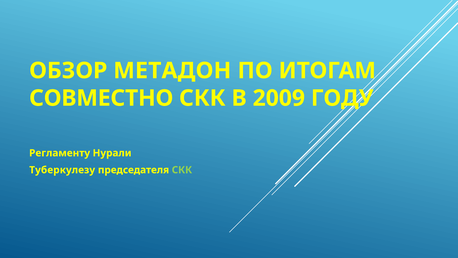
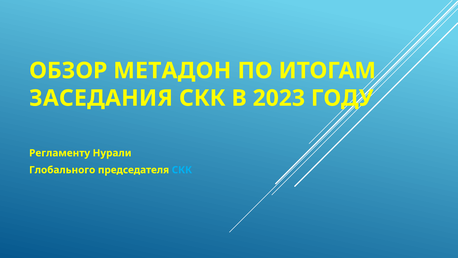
СОВМЕСТНО: СОВМЕСТНО -> ЗАСЕДАНИЯ
2009: 2009 -> 2023
Туберкулезу: Туберкулезу -> Глобального
СКК at (182, 170) colour: light green -> light blue
